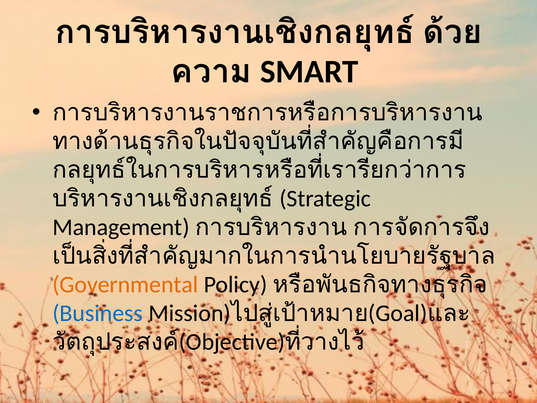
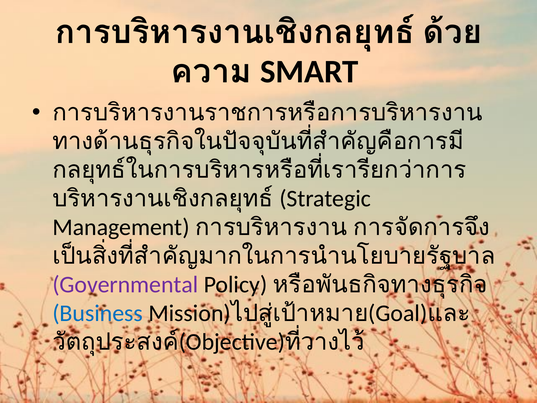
Governmental colour: orange -> purple
